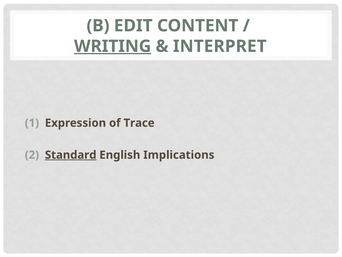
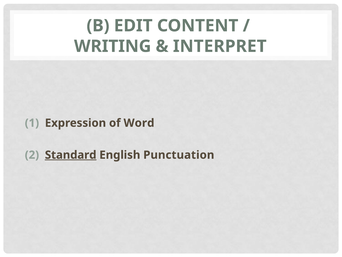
WRITING underline: present -> none
Trace: Trace -> Word
Implications: Implications -> Punctuation
